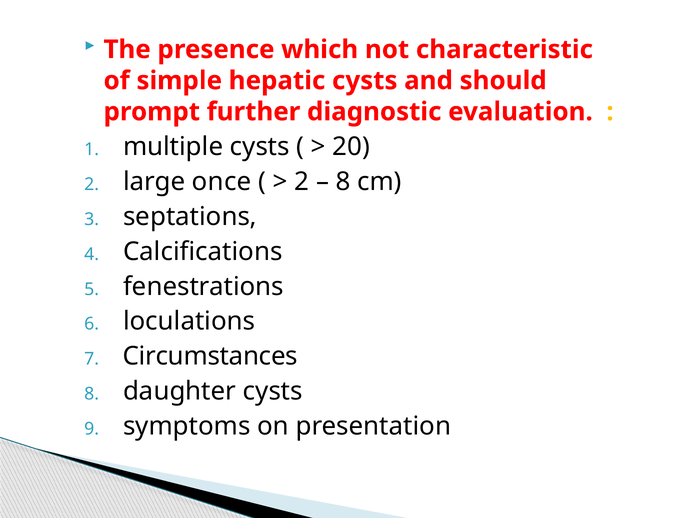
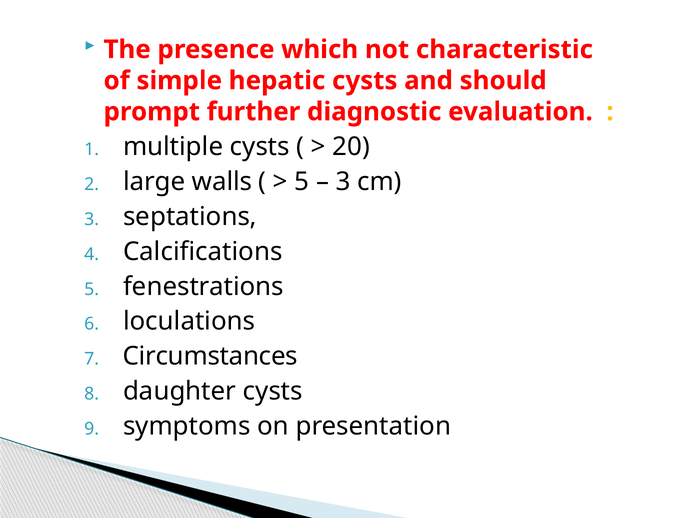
once: once -> walls
2 at (302, 182): 2 -> 5
8 at (343, 182): 8 -> 3
